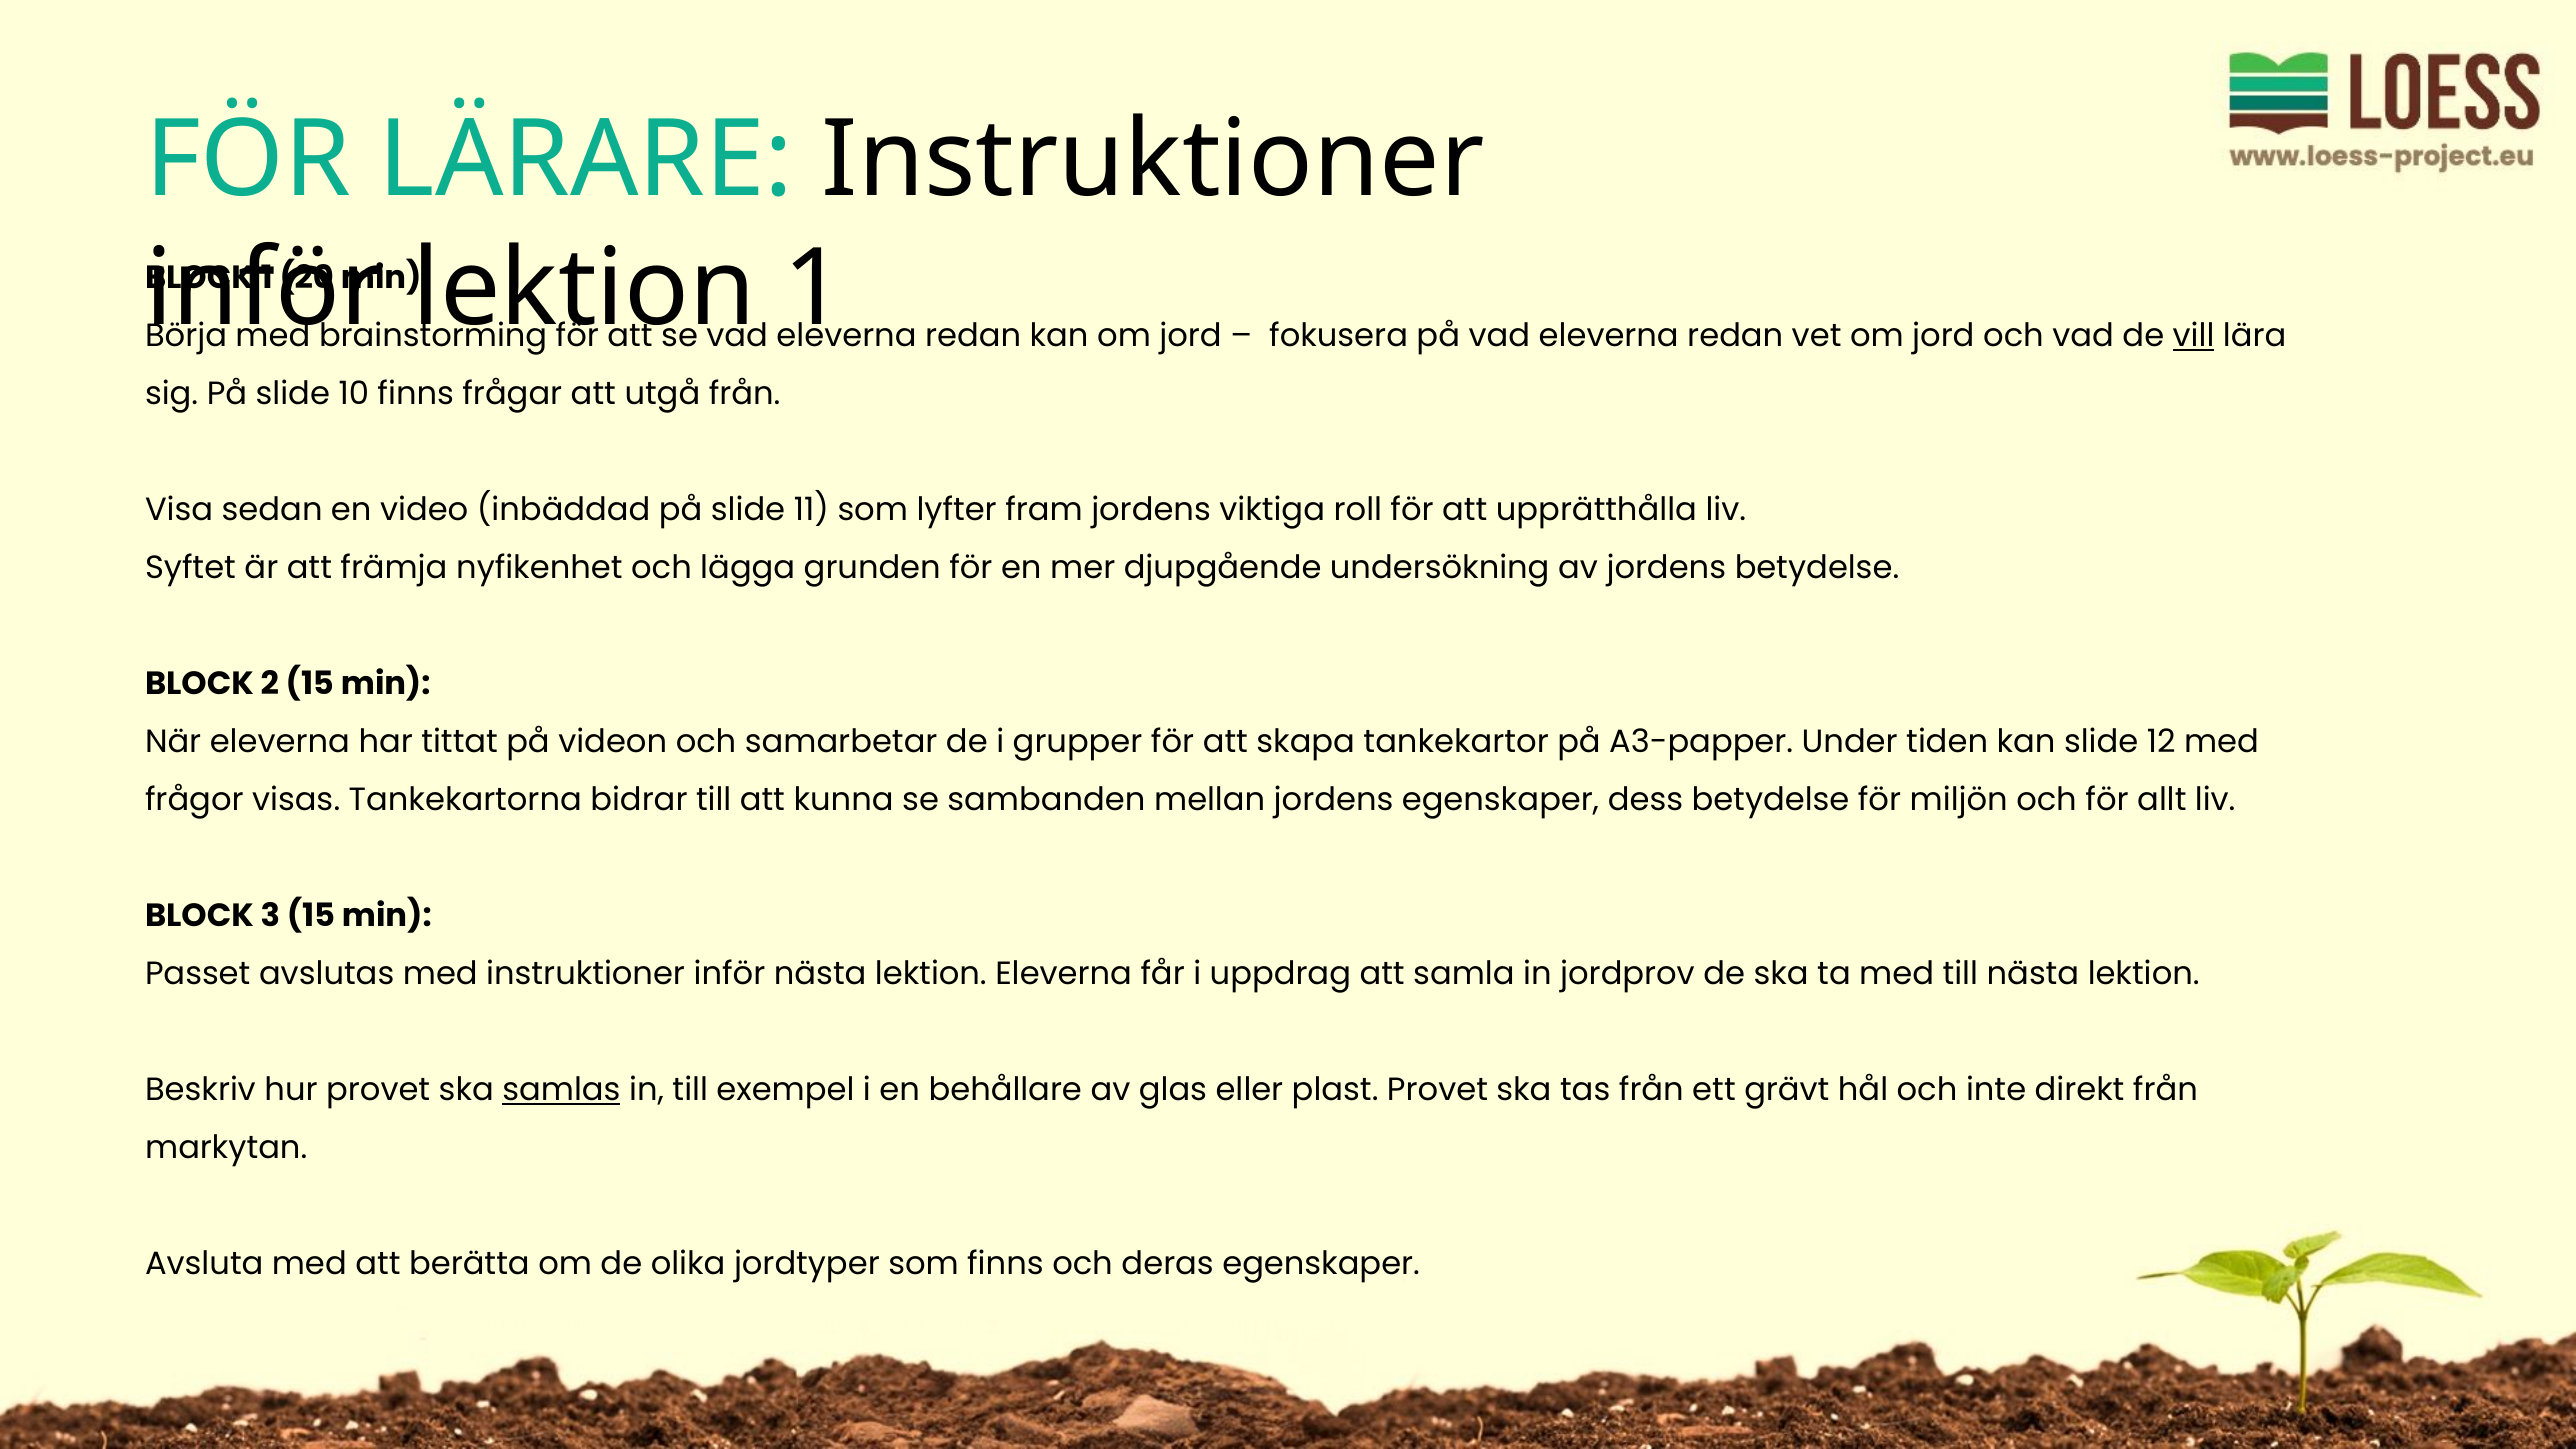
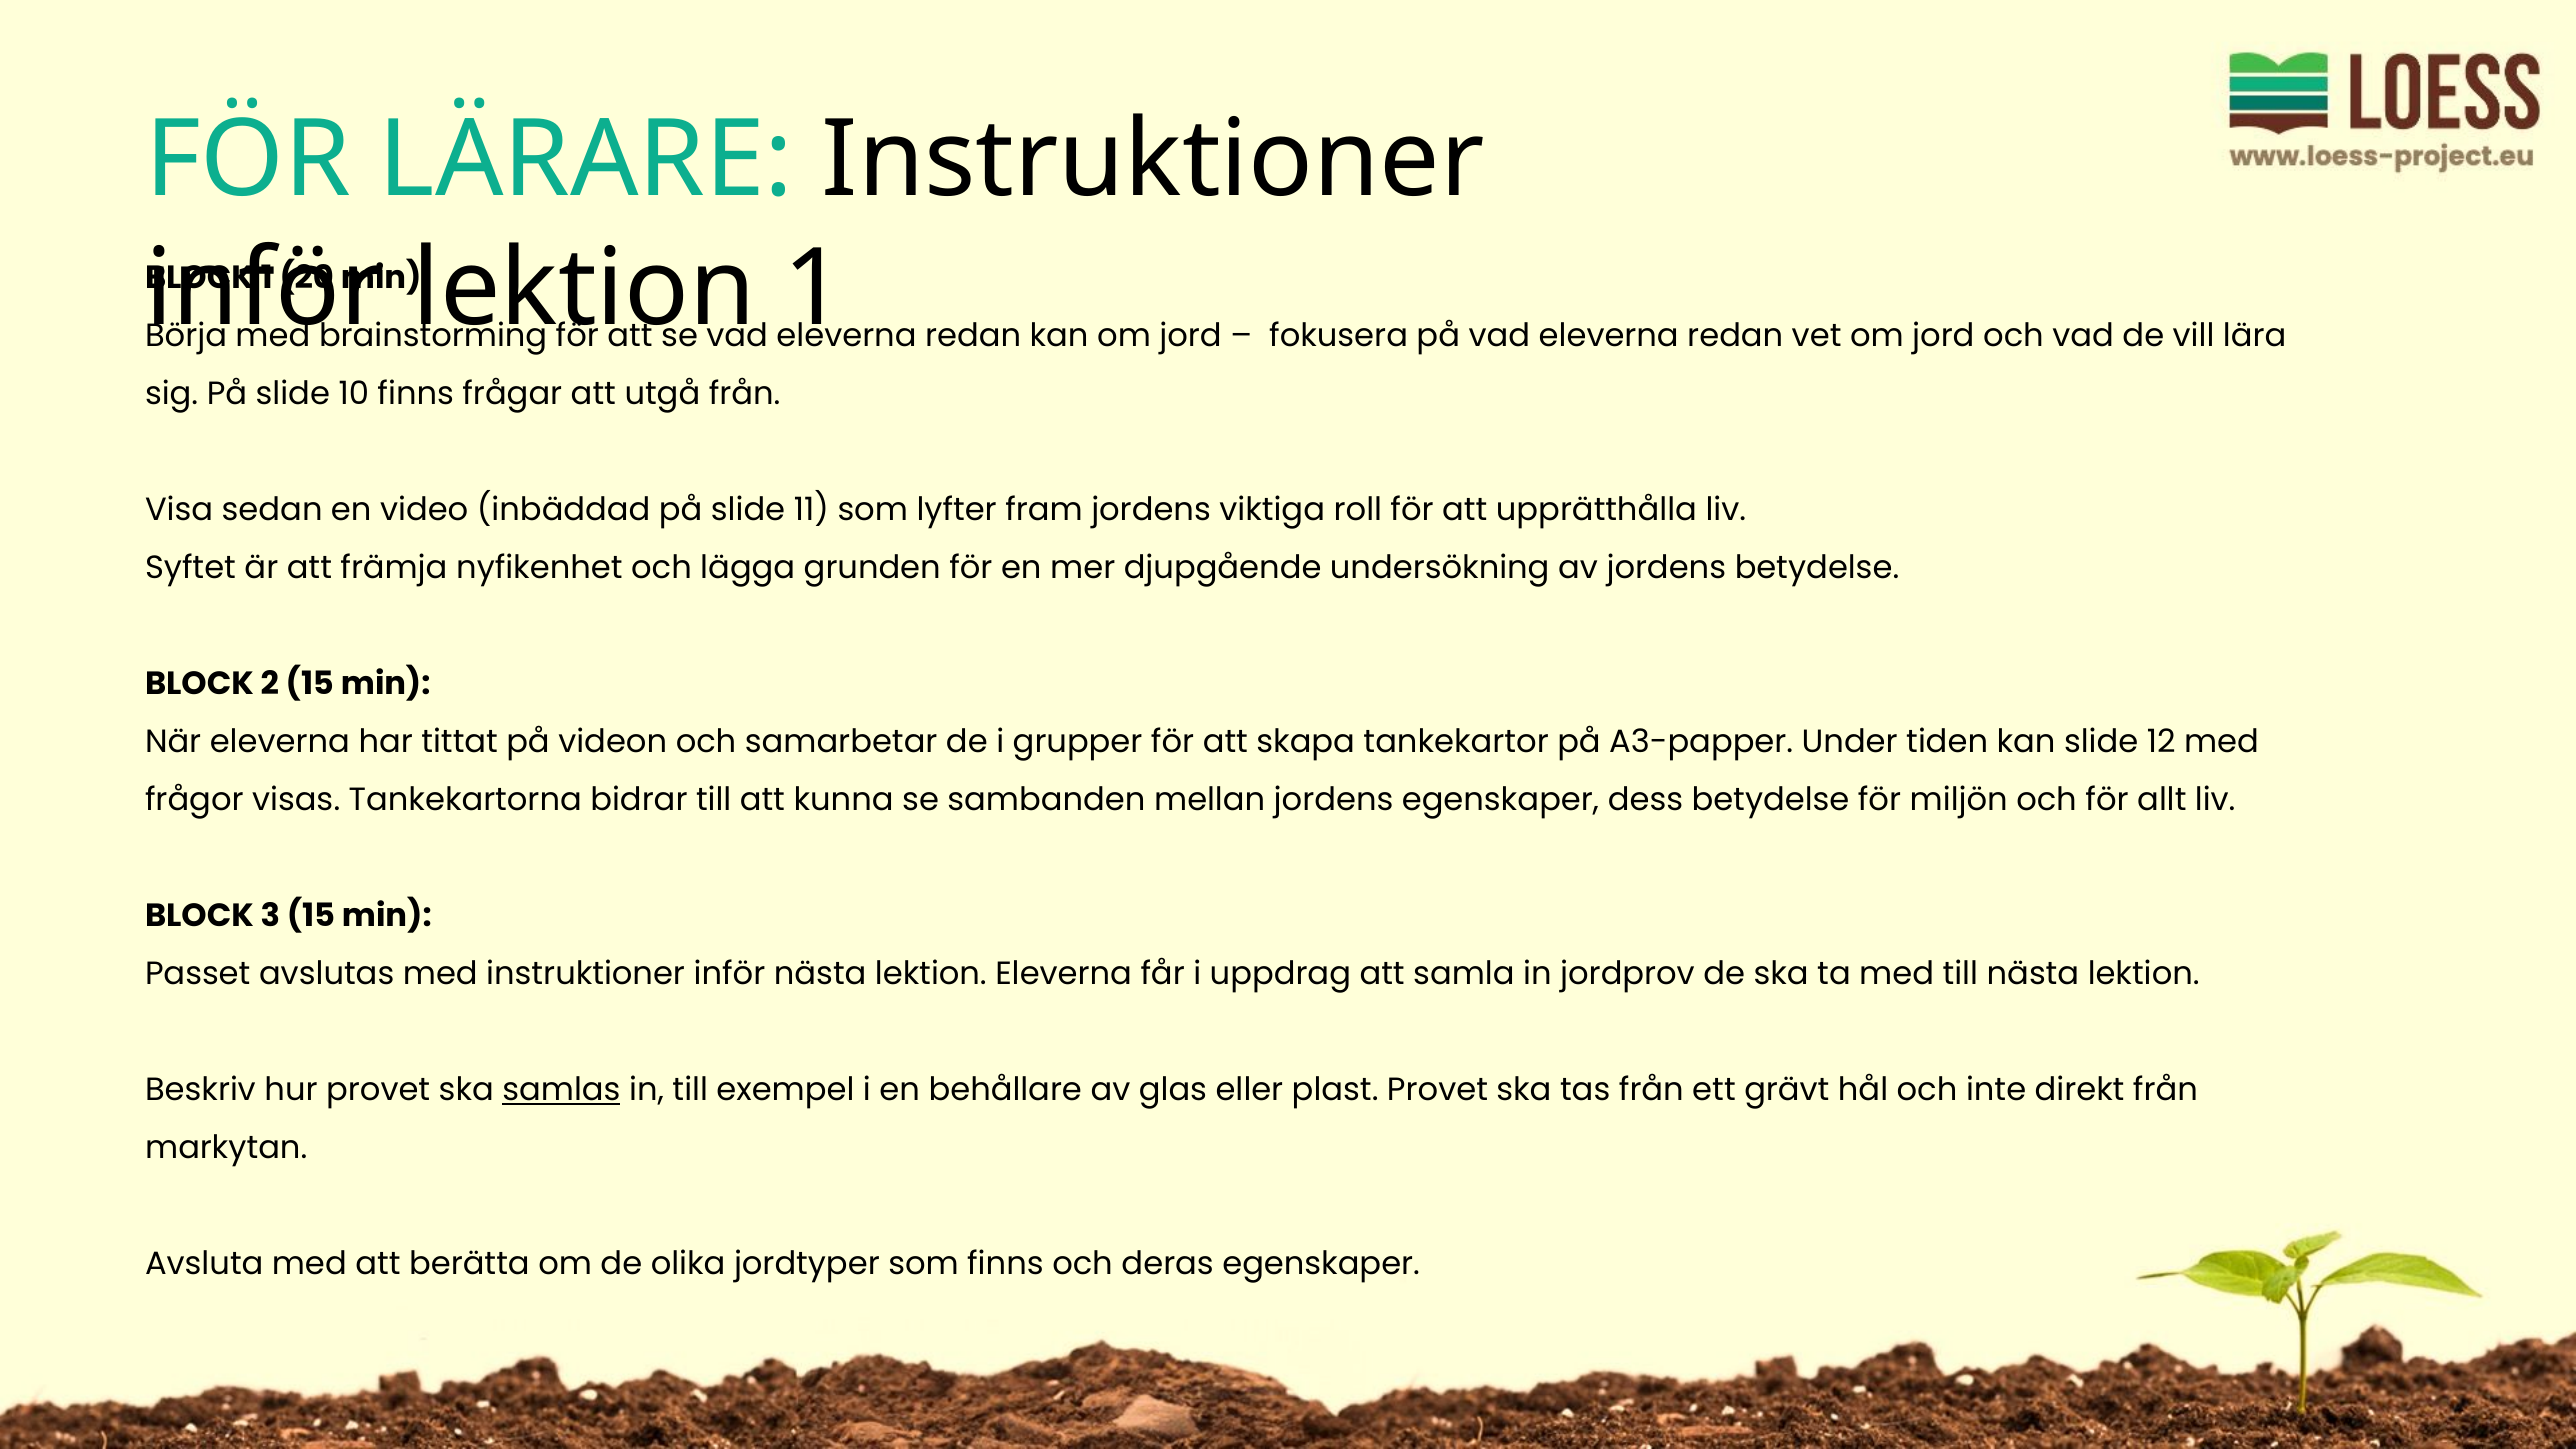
vill underline: present -> none
